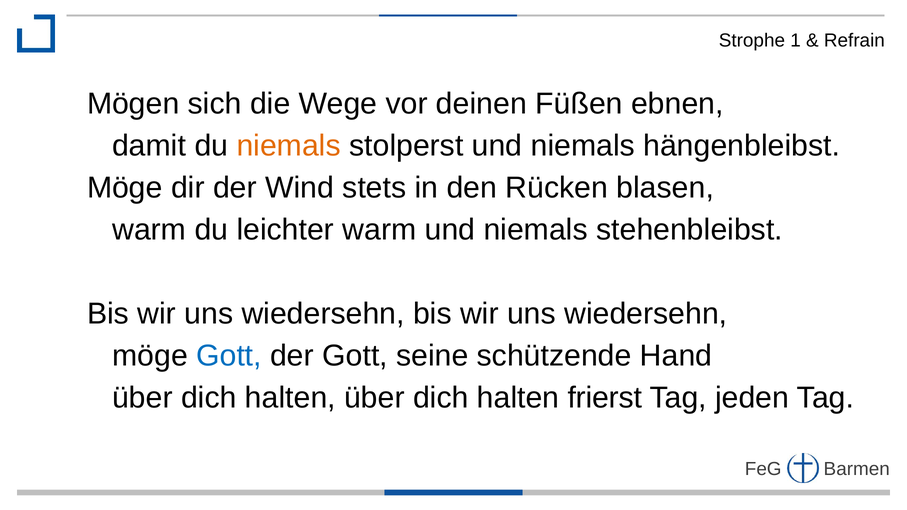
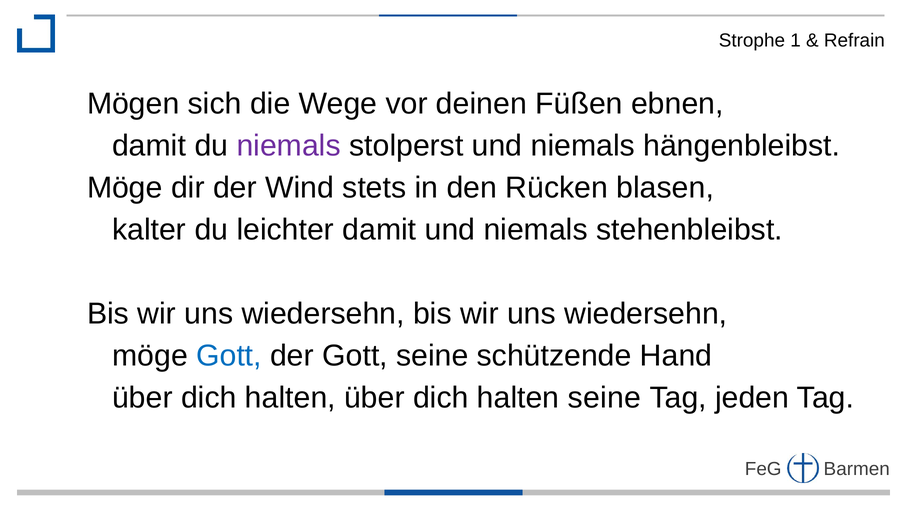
niemals at (289, 146) colour: orange -> purple
warm at (149, 230): warm -> kalter
leichter warm: warm -> damit
halten frierst: frierst -> seine
